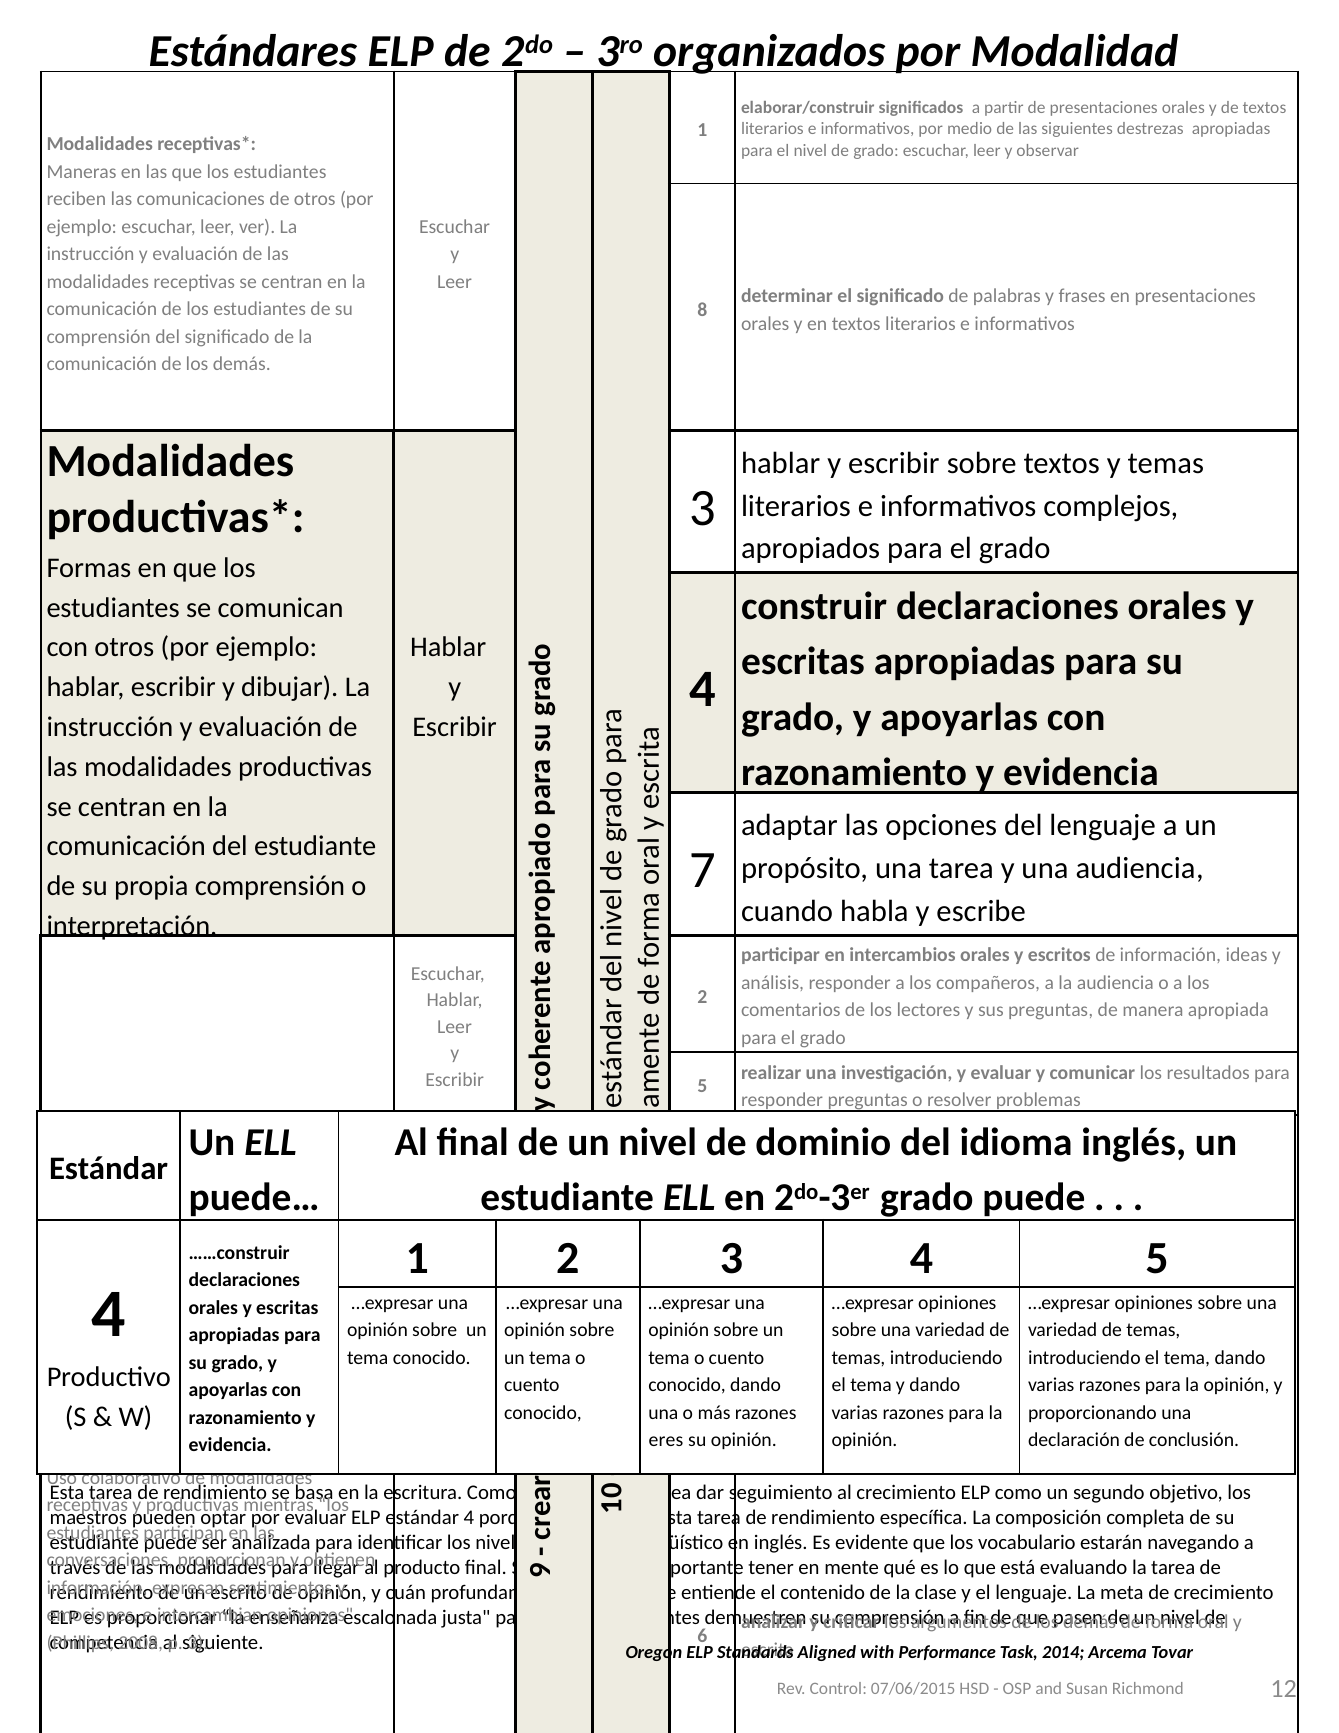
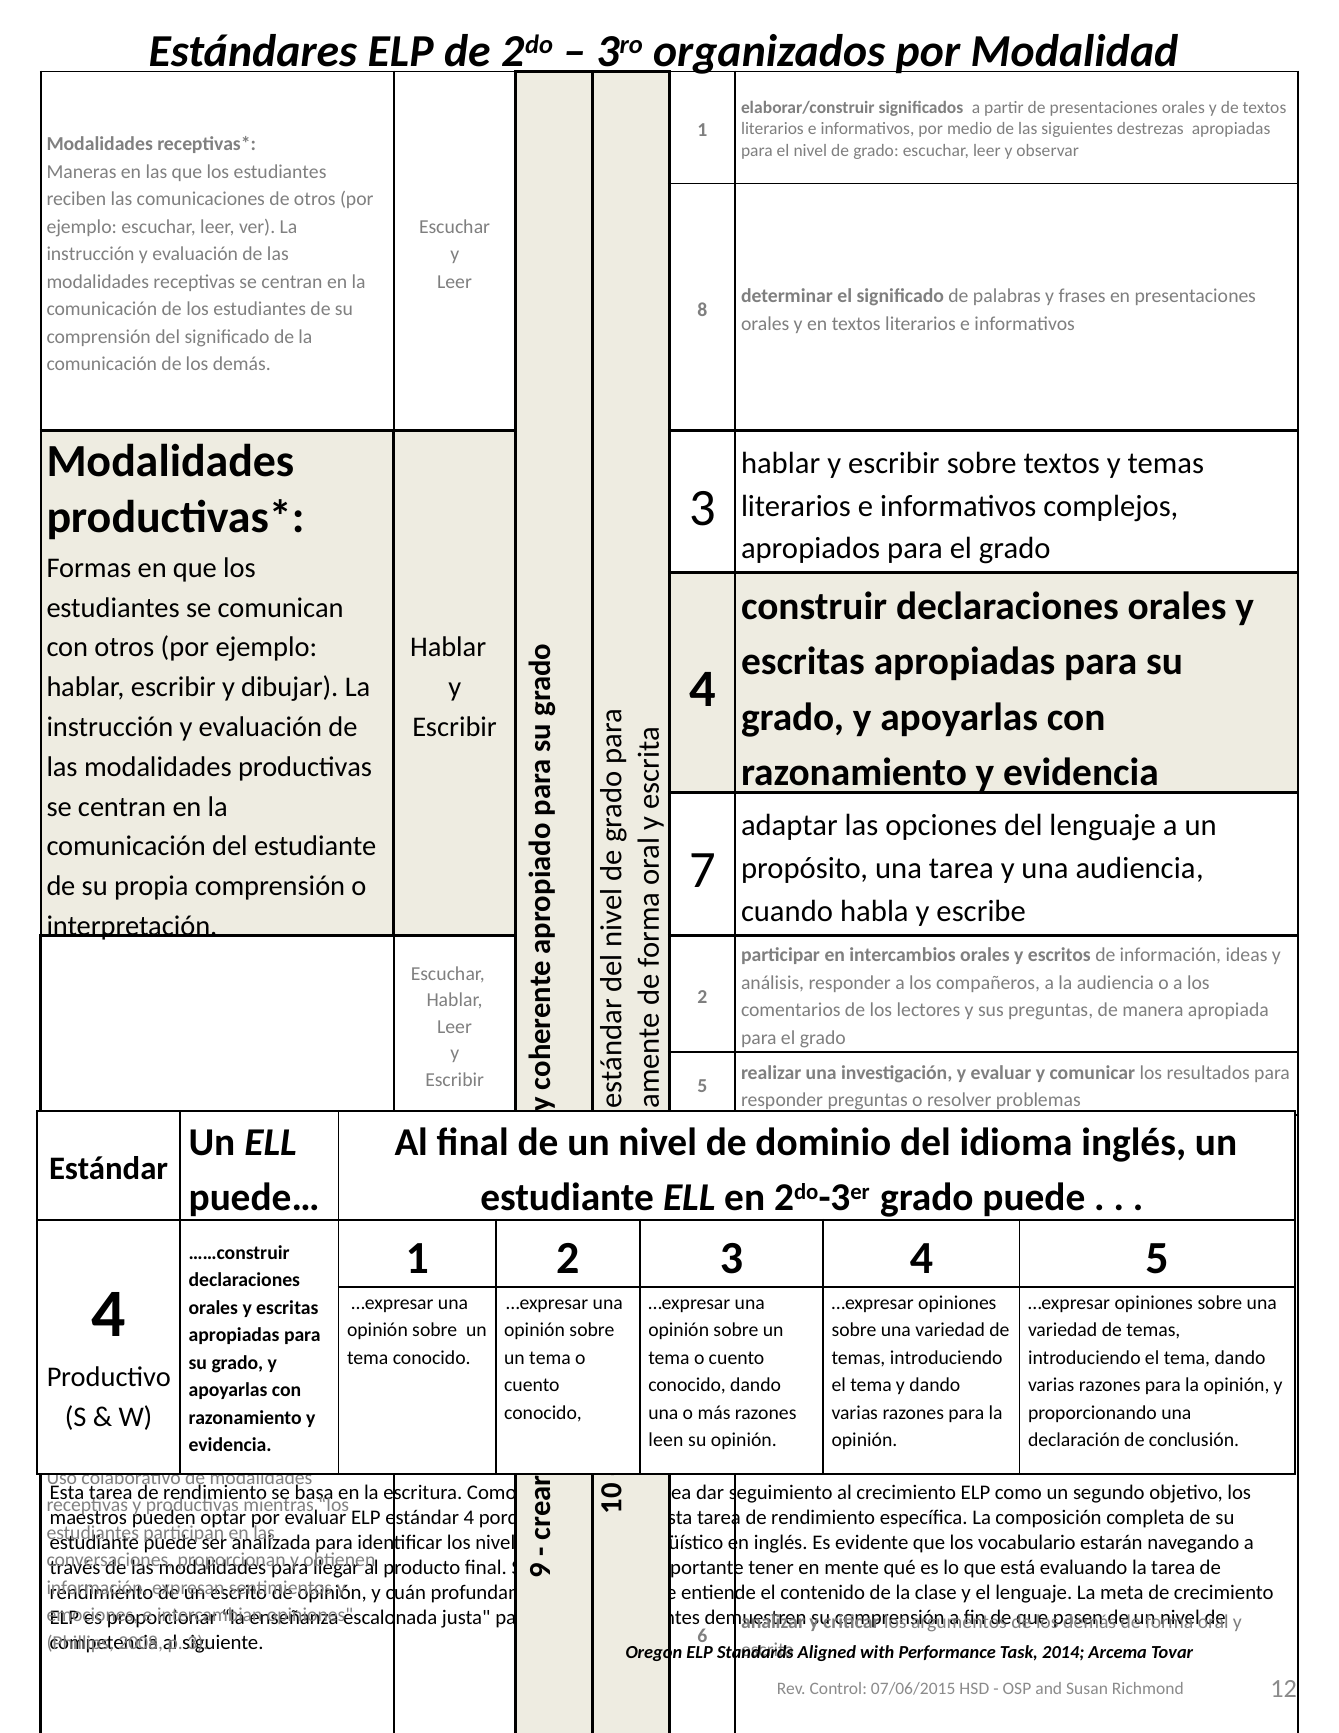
eres: eres -> leen
